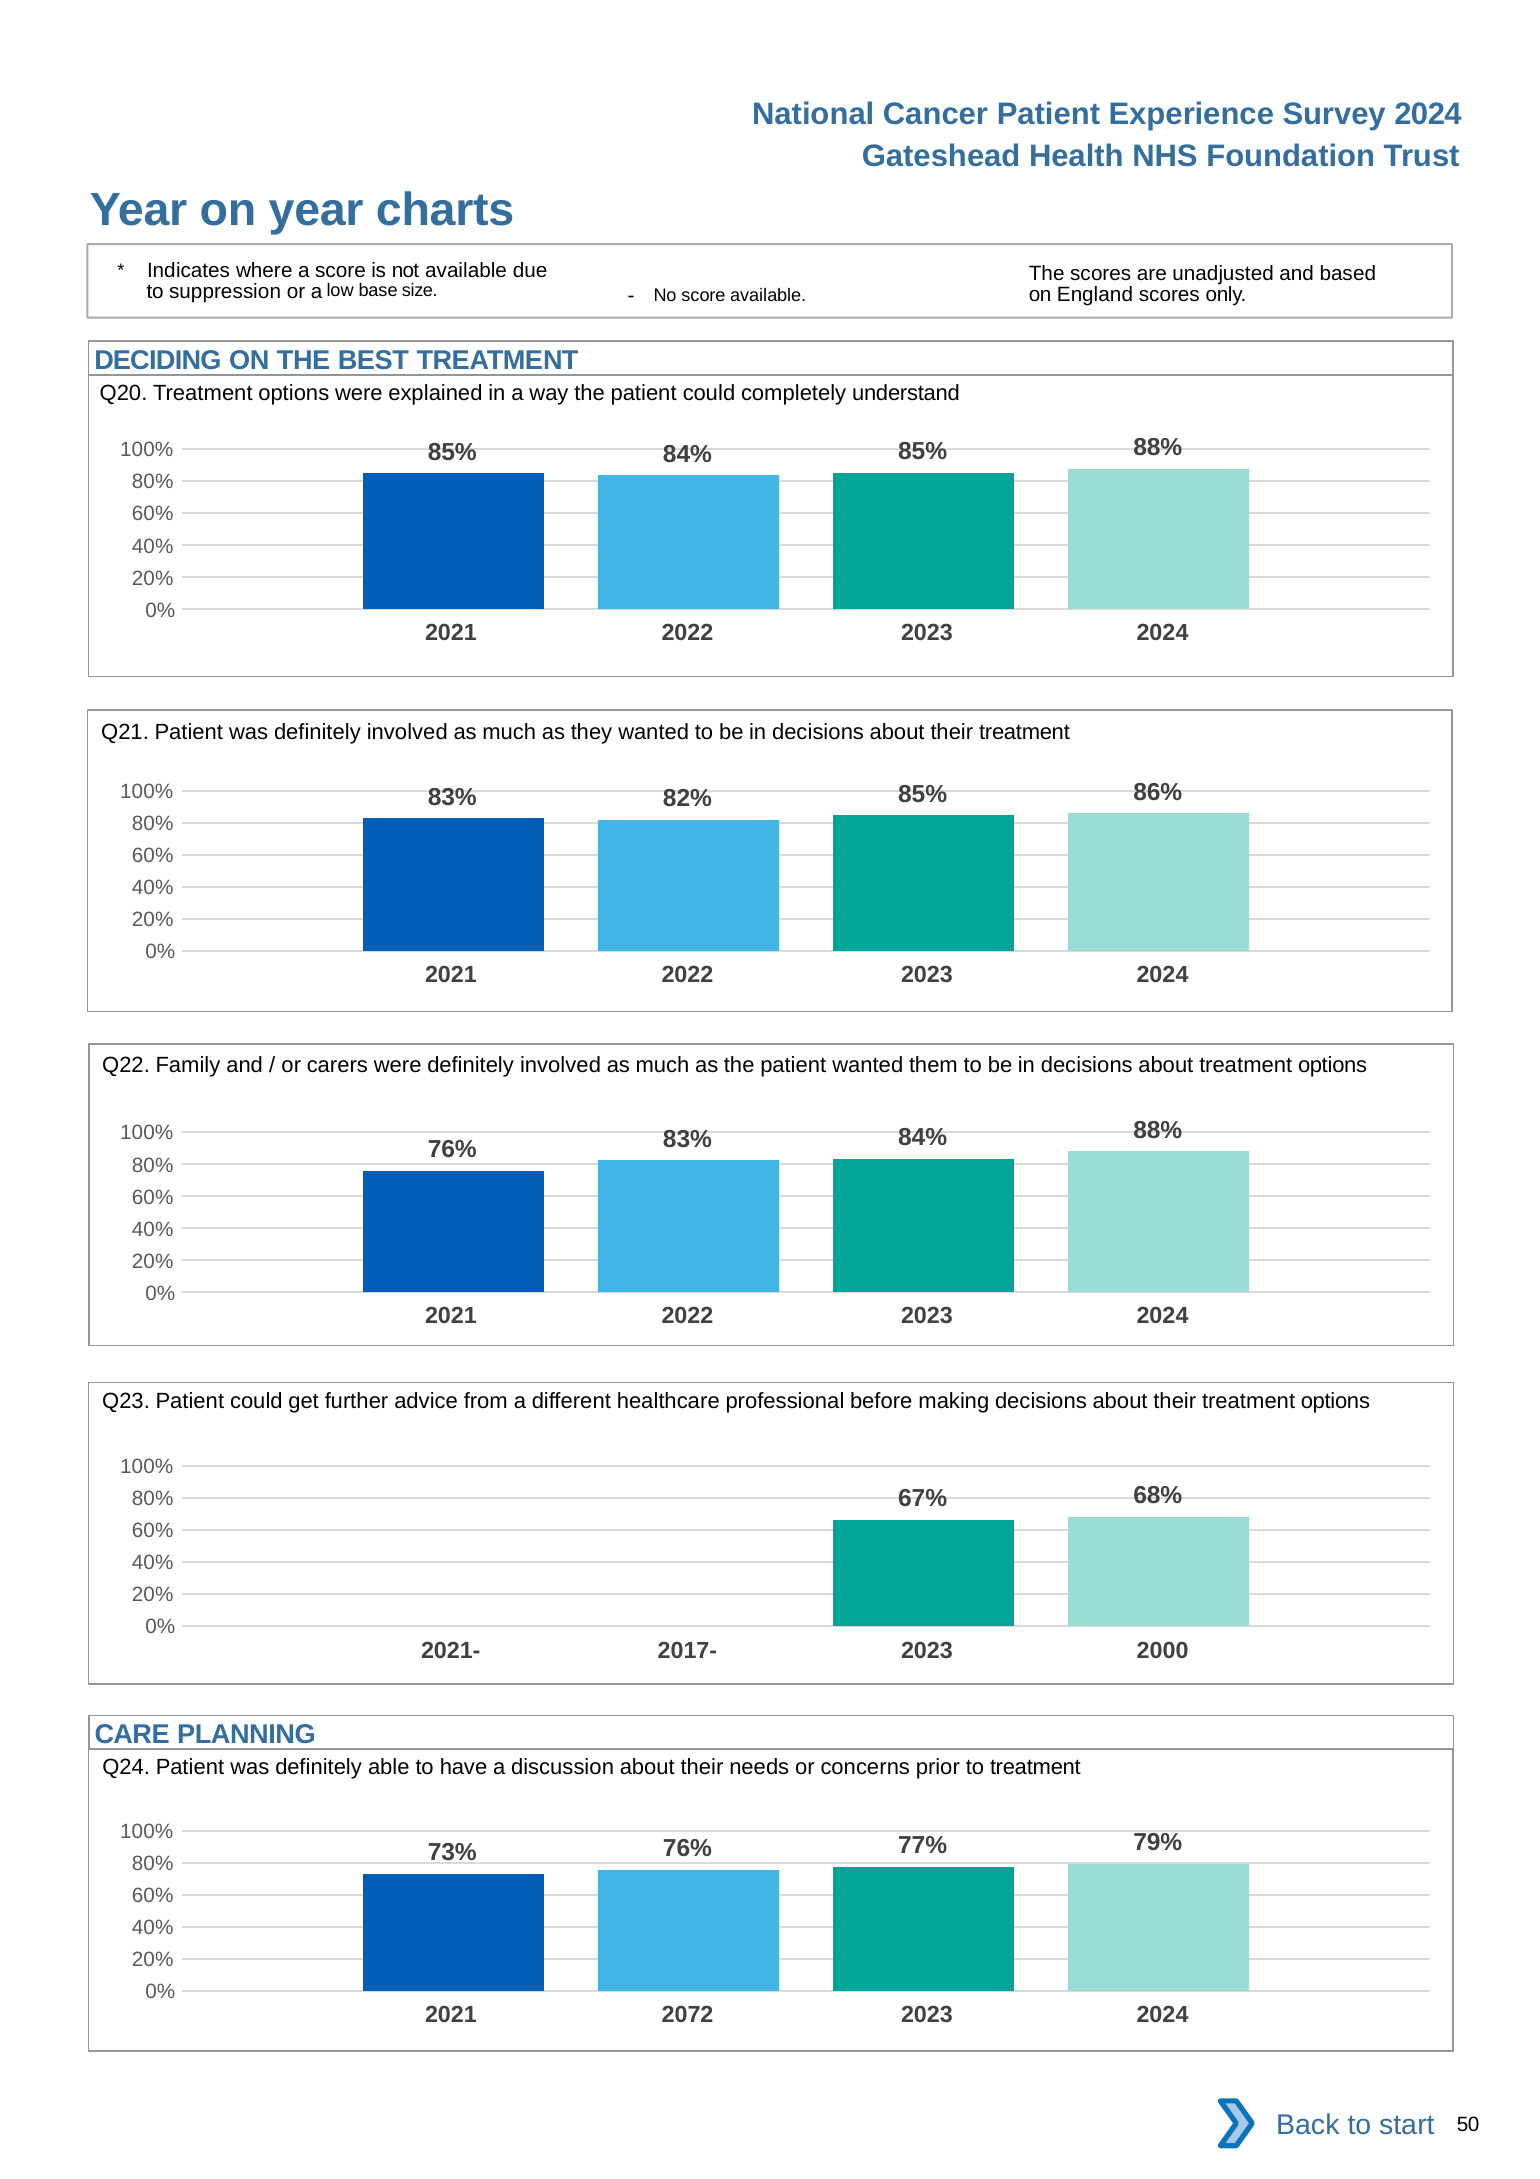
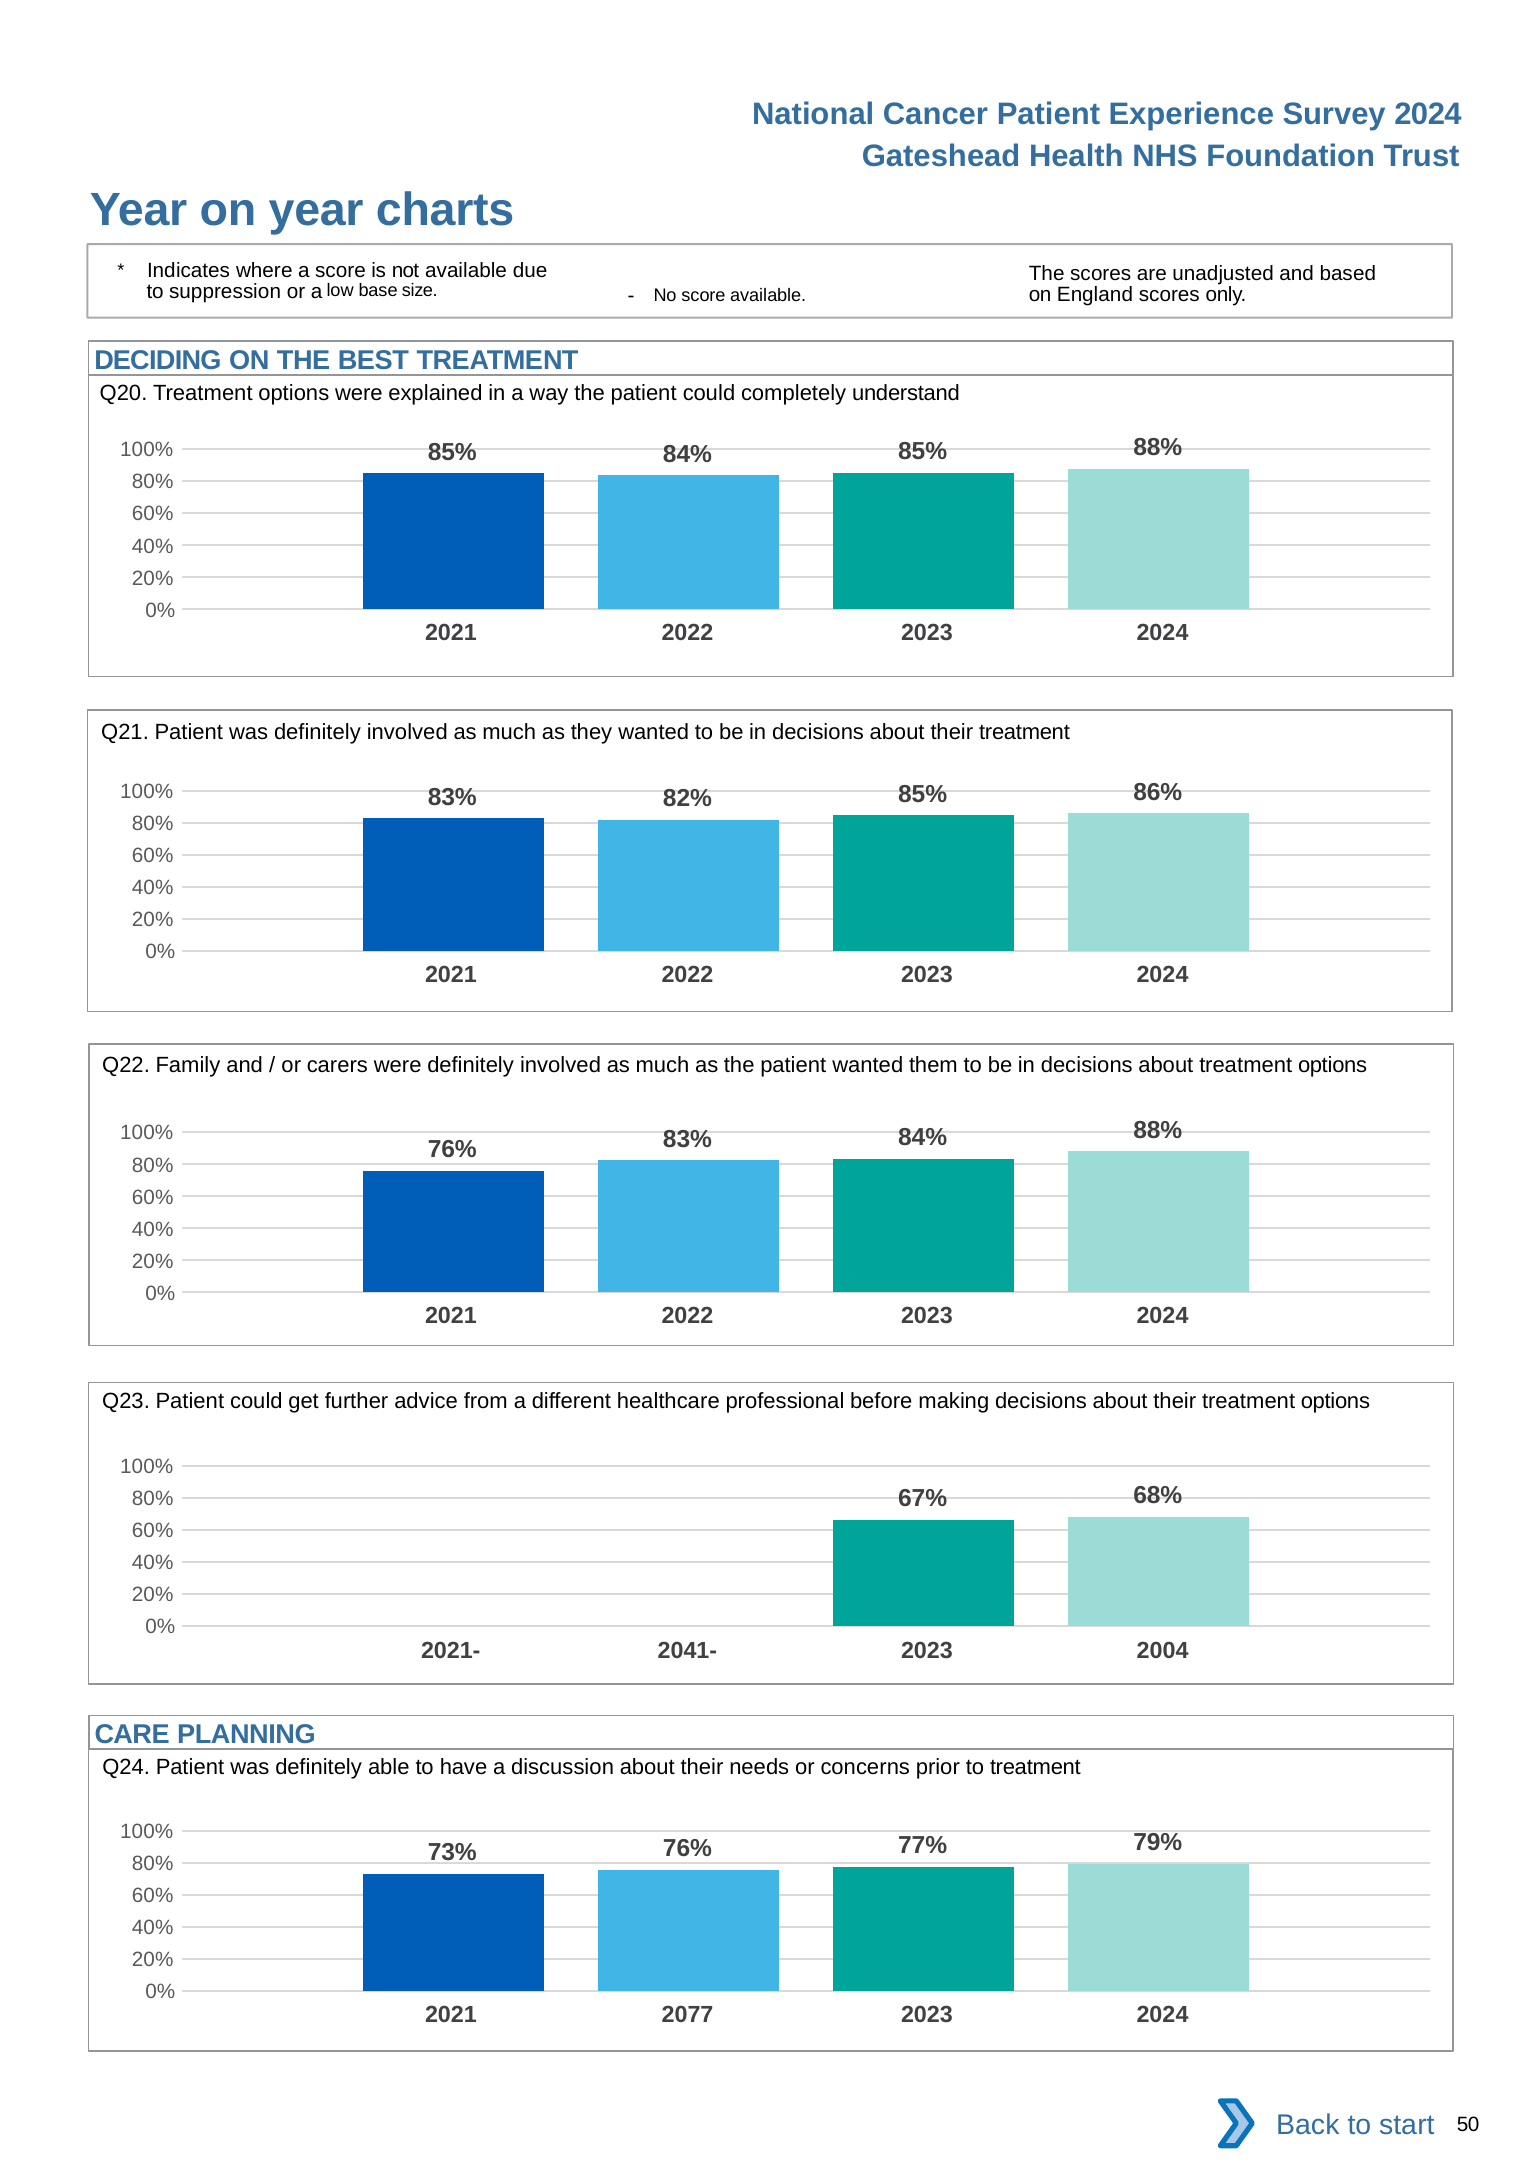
2017-: 2017- -> 2041-
2000: 2000 -> 2004
2072: 2072 -> 2077
